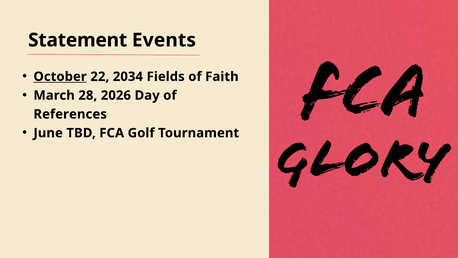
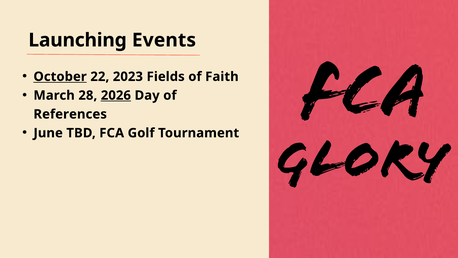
Statement: Statement -> Launching
2034: 2034 -> 2023
2026 underline: none -> present
